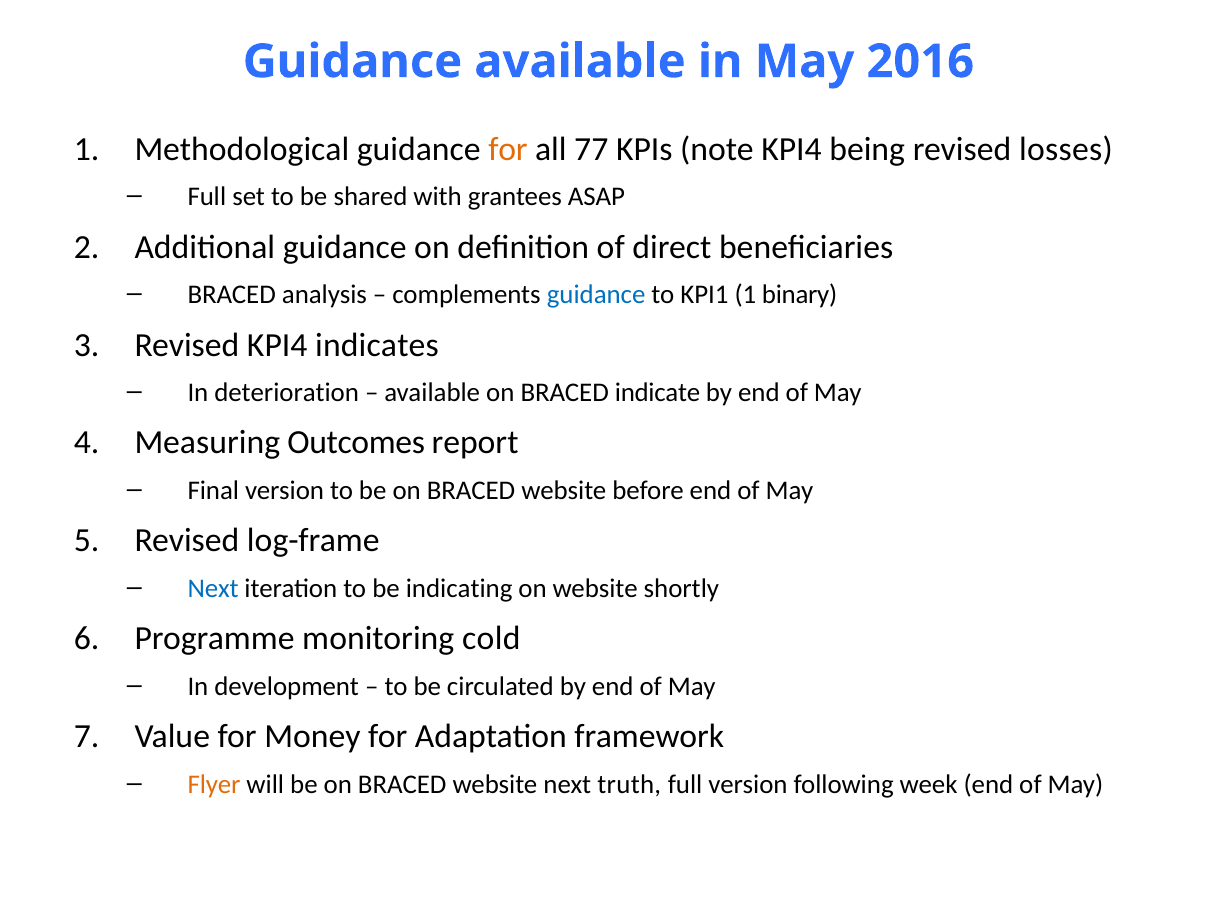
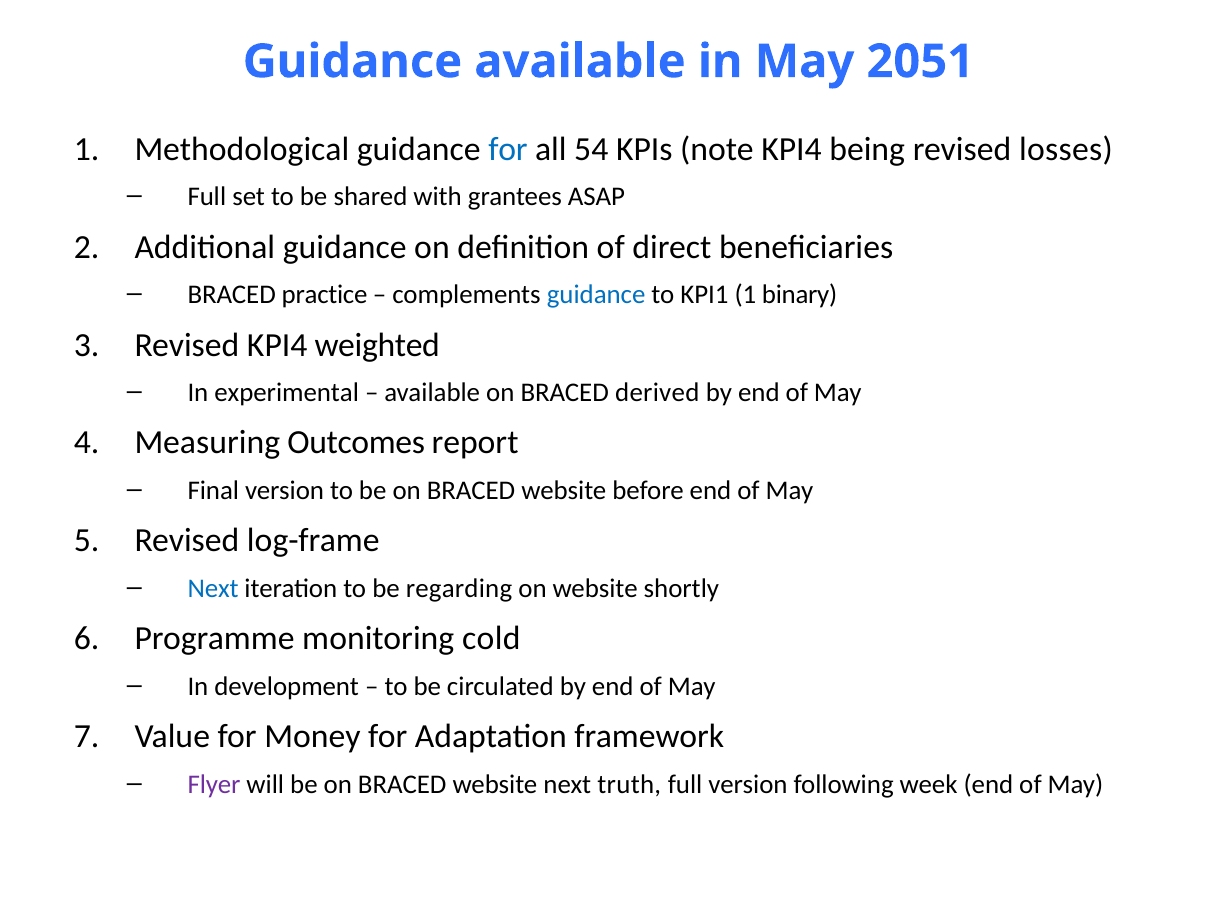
2016: 2016 -> 2051
for at (508, 149) colour: orange -> blue
77: 77 -> 54
analysis: analysis -> practice
indicates: indicates -> weighted
deterioration: deterioration -> experimental
indicate: indicate -> derived
indicating: indicating -> regarding
Flyer colour: orange -> purple
